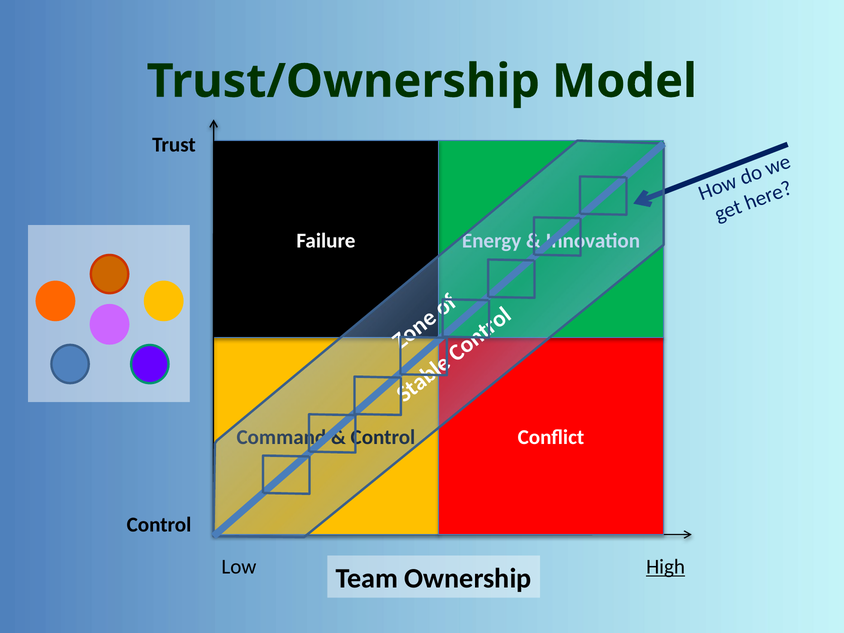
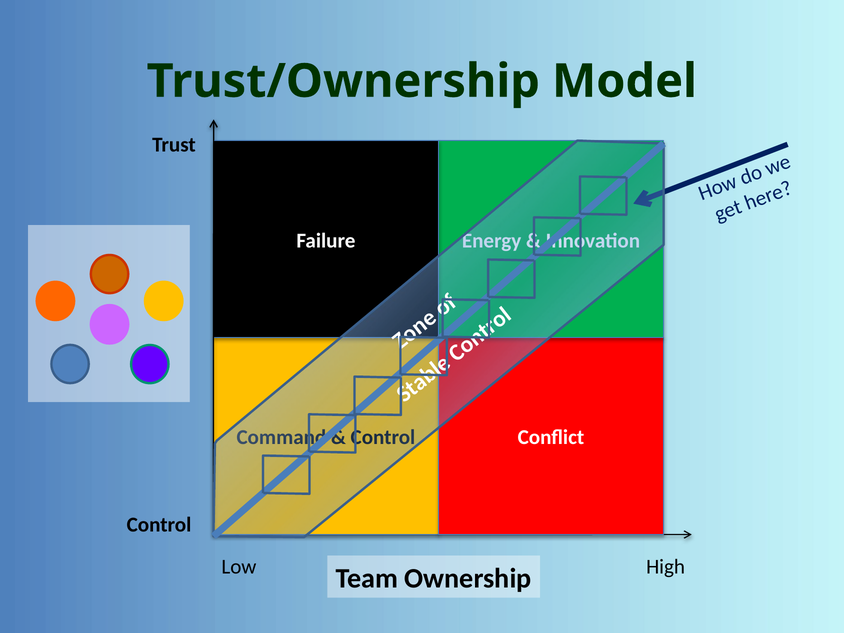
High underline: present -> none
